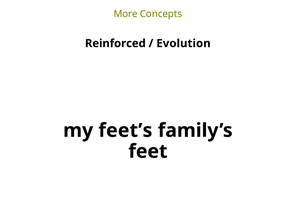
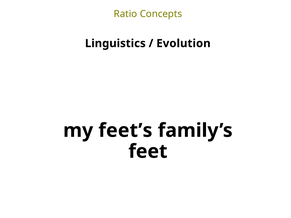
More: More -> Ratio
Reinforced: Reinforced -> Linguistics
